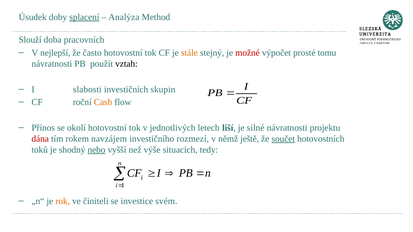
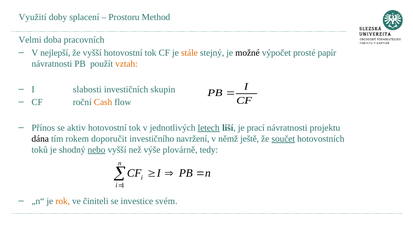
Úsudek: Úsudek -> Využití
splacení underline: present -> none
Analýza: Analýza -> Prostoru
Slouží: Slouží -> Velmi
že často: často -> vyšší
možné colour: red -> black
tomu: tomu -> papír
vztah colour: black -> orange
okolí: okolí -> aktiv
letech underline: none -> present
silné: silné -> prací
dána colour: red -> black
navzájem: navzájem -> doporučit
rozmezí: rozmezí -> navržení
situacích: situacích -> plovárně
